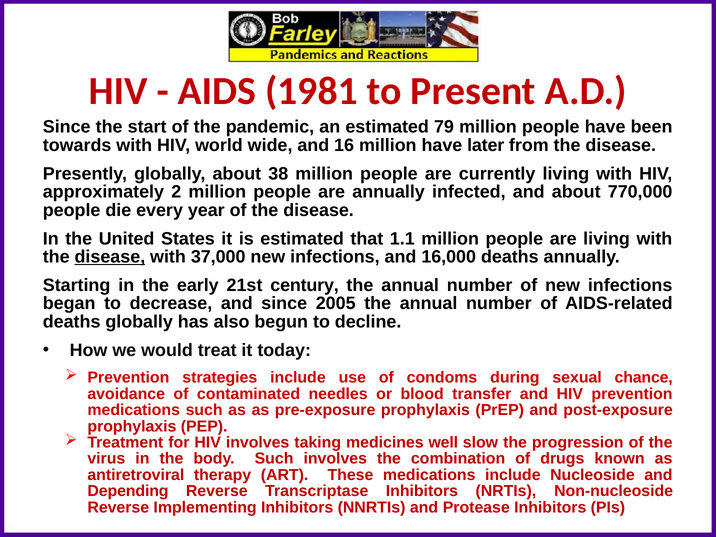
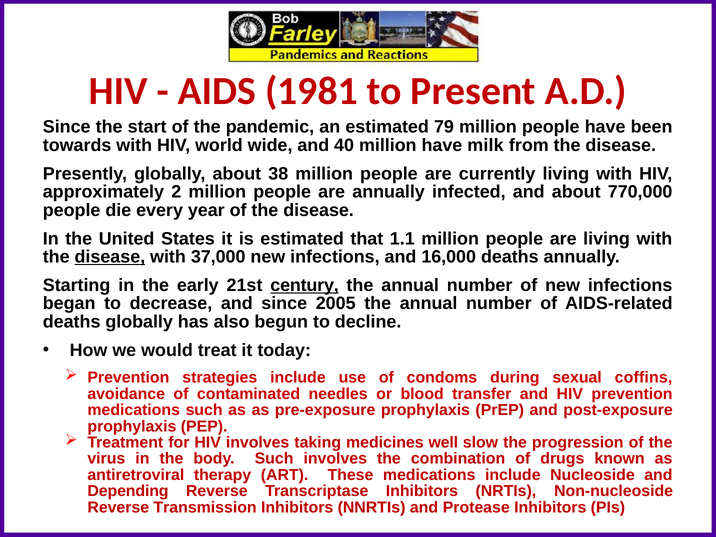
16: 16 -> 40
later: later -> milk
century underline: none -> present
chance: chance -> coffins
Implementing: Implementing -> Transmission
